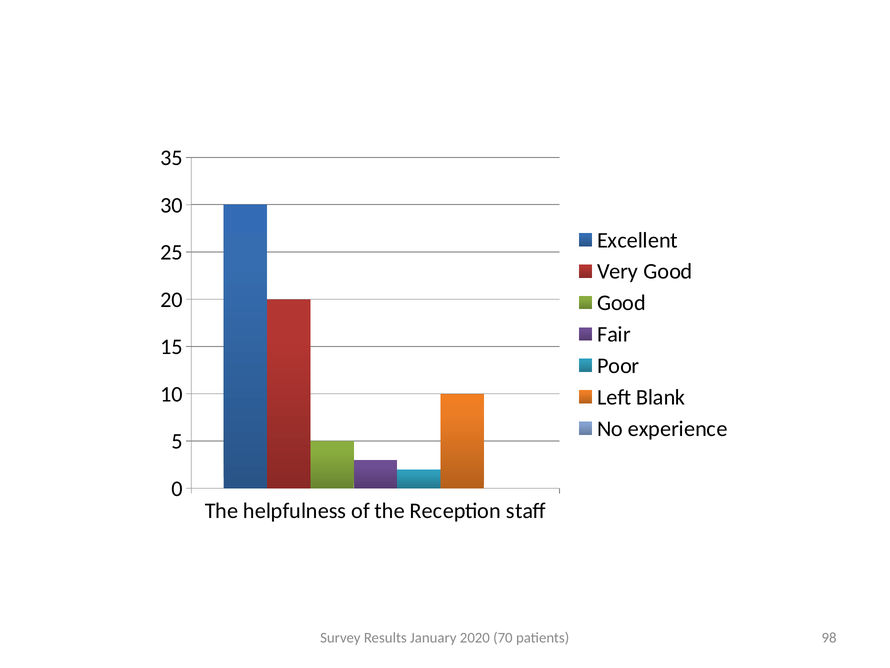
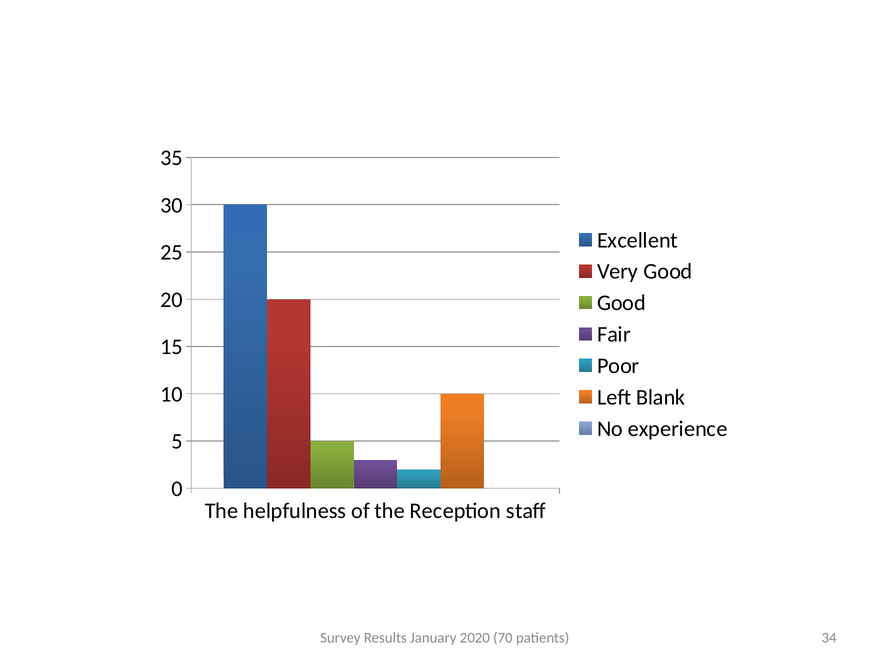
98: 98 -> 34
